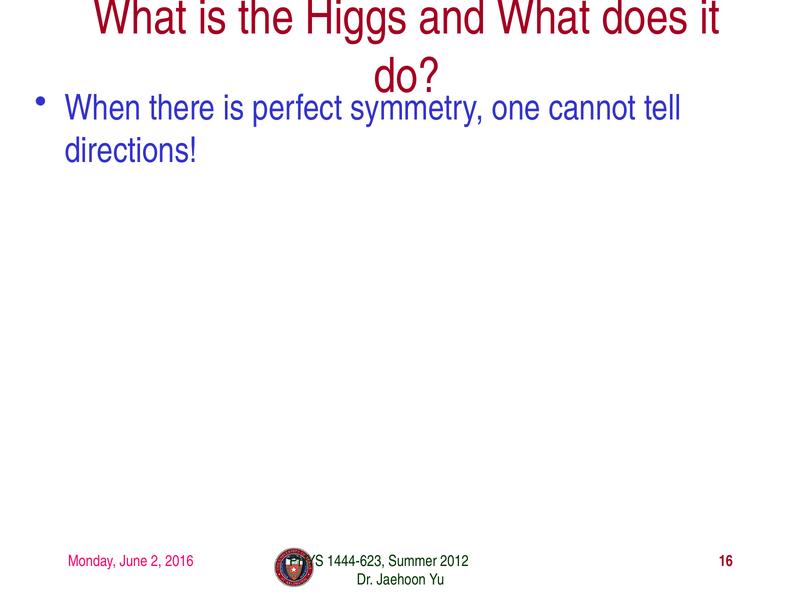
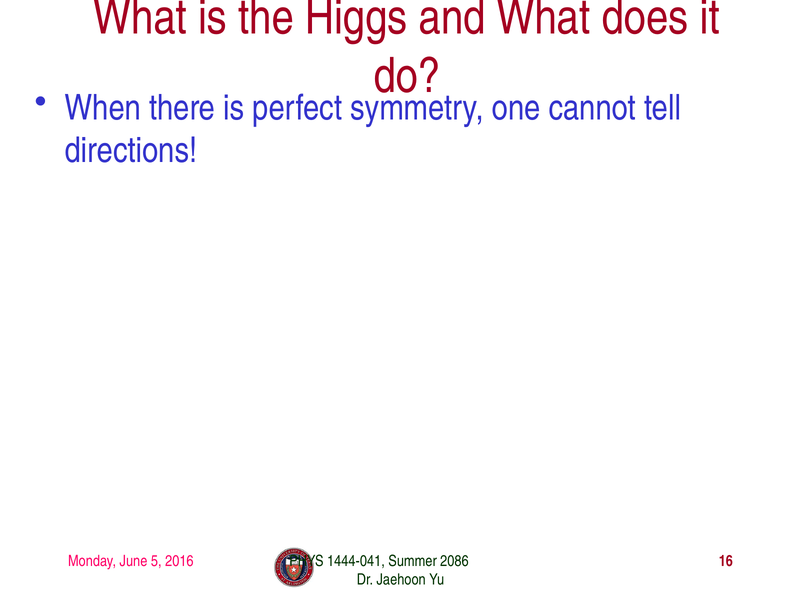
2: 2 -> 5
1444-623: 1444-623 -> 1444-041
2012: 2012 -> 2086
